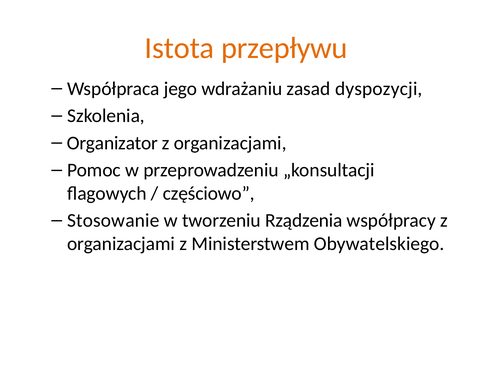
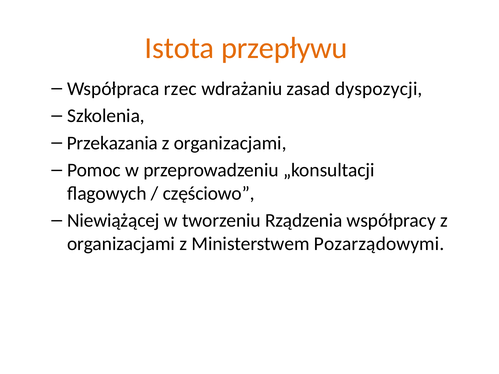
jego: jego -> rzec
Organizator: Organizator -> Przekazania
Stosowanie: Stosowanie -> Niewiążącej
Obywatelskiego: Obywatelskiego -> Pozarządowymi
